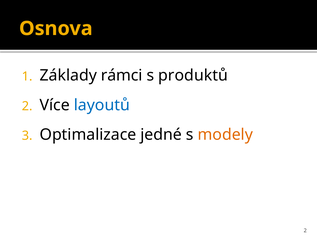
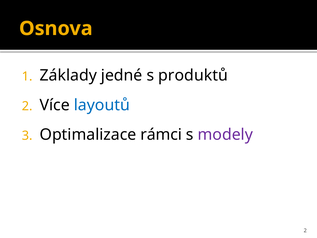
rámci: rámci -> jedné
jedné: jedné -> rámci
modely colour: orange -> purple
